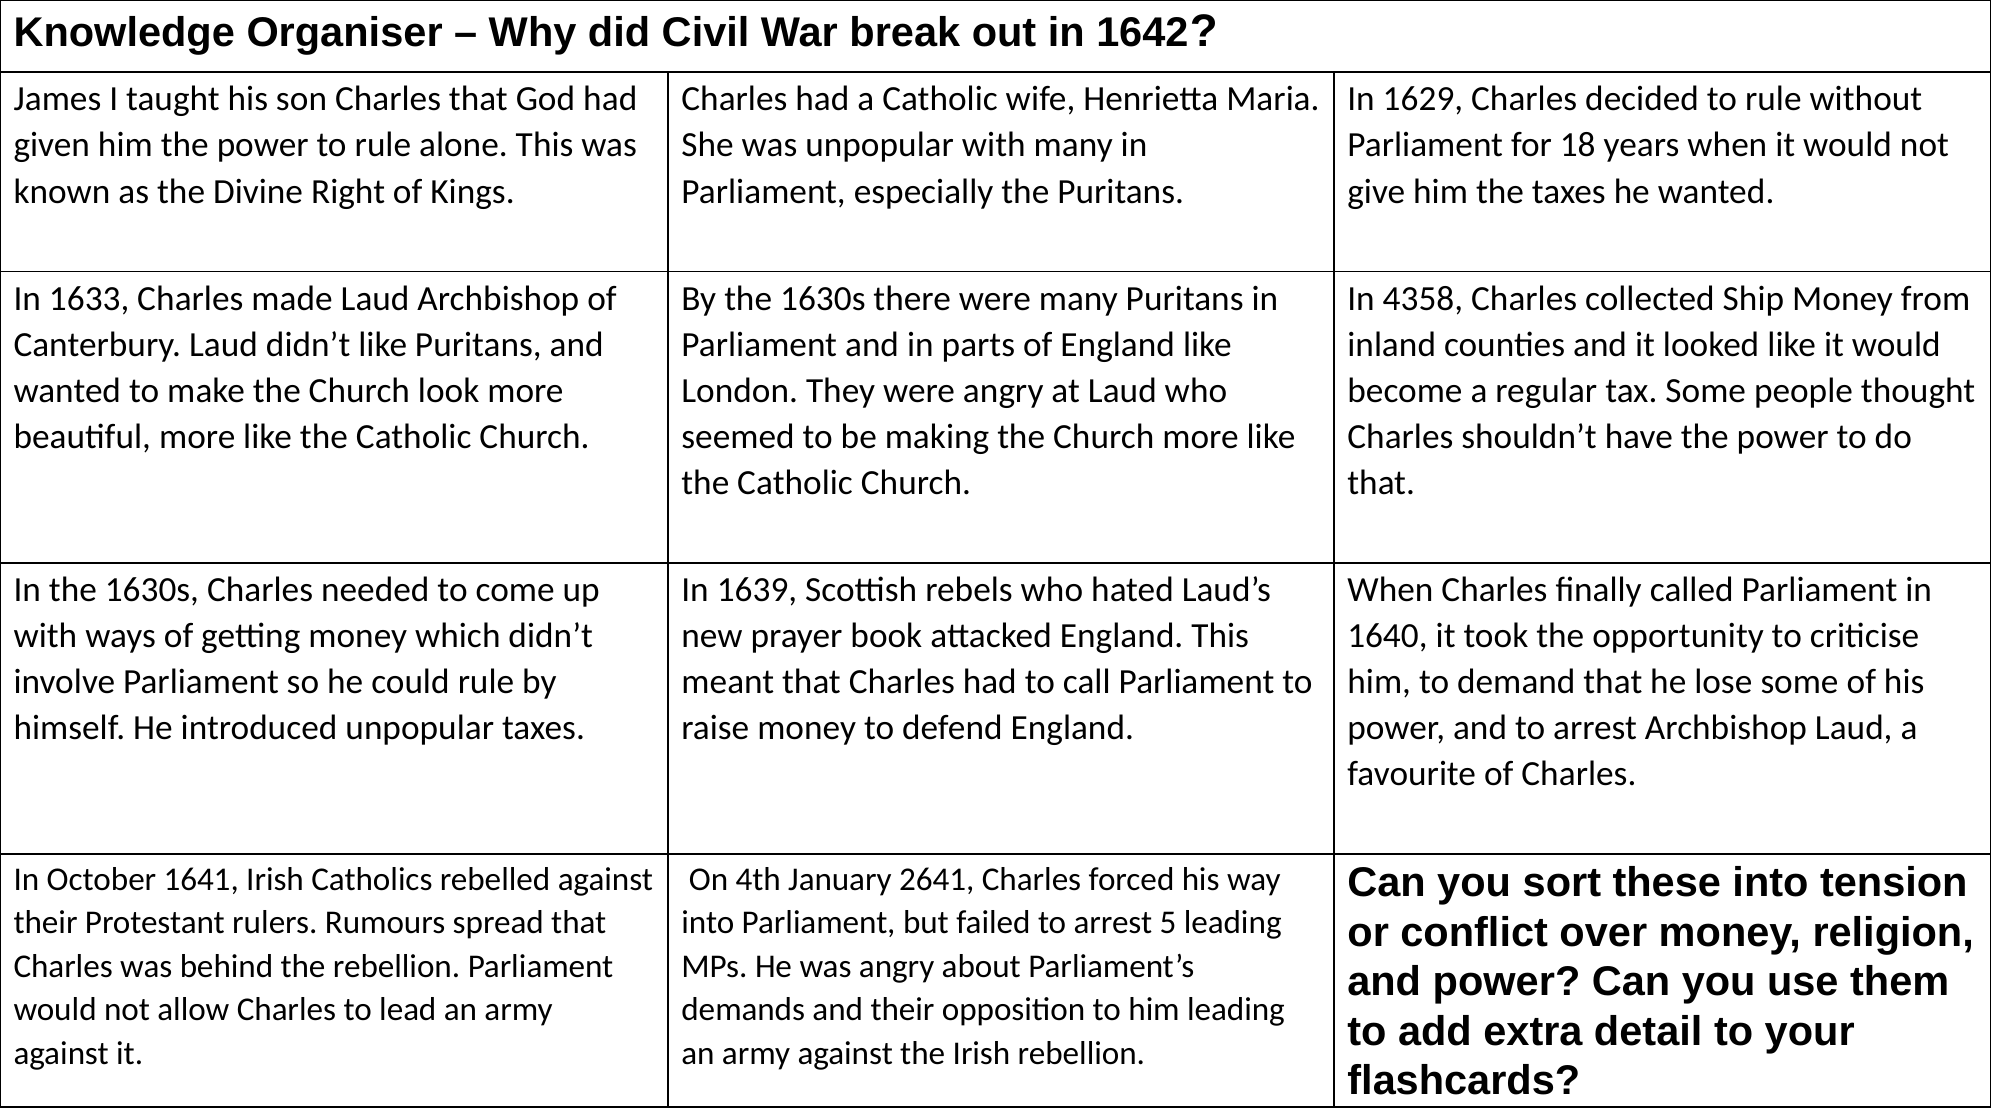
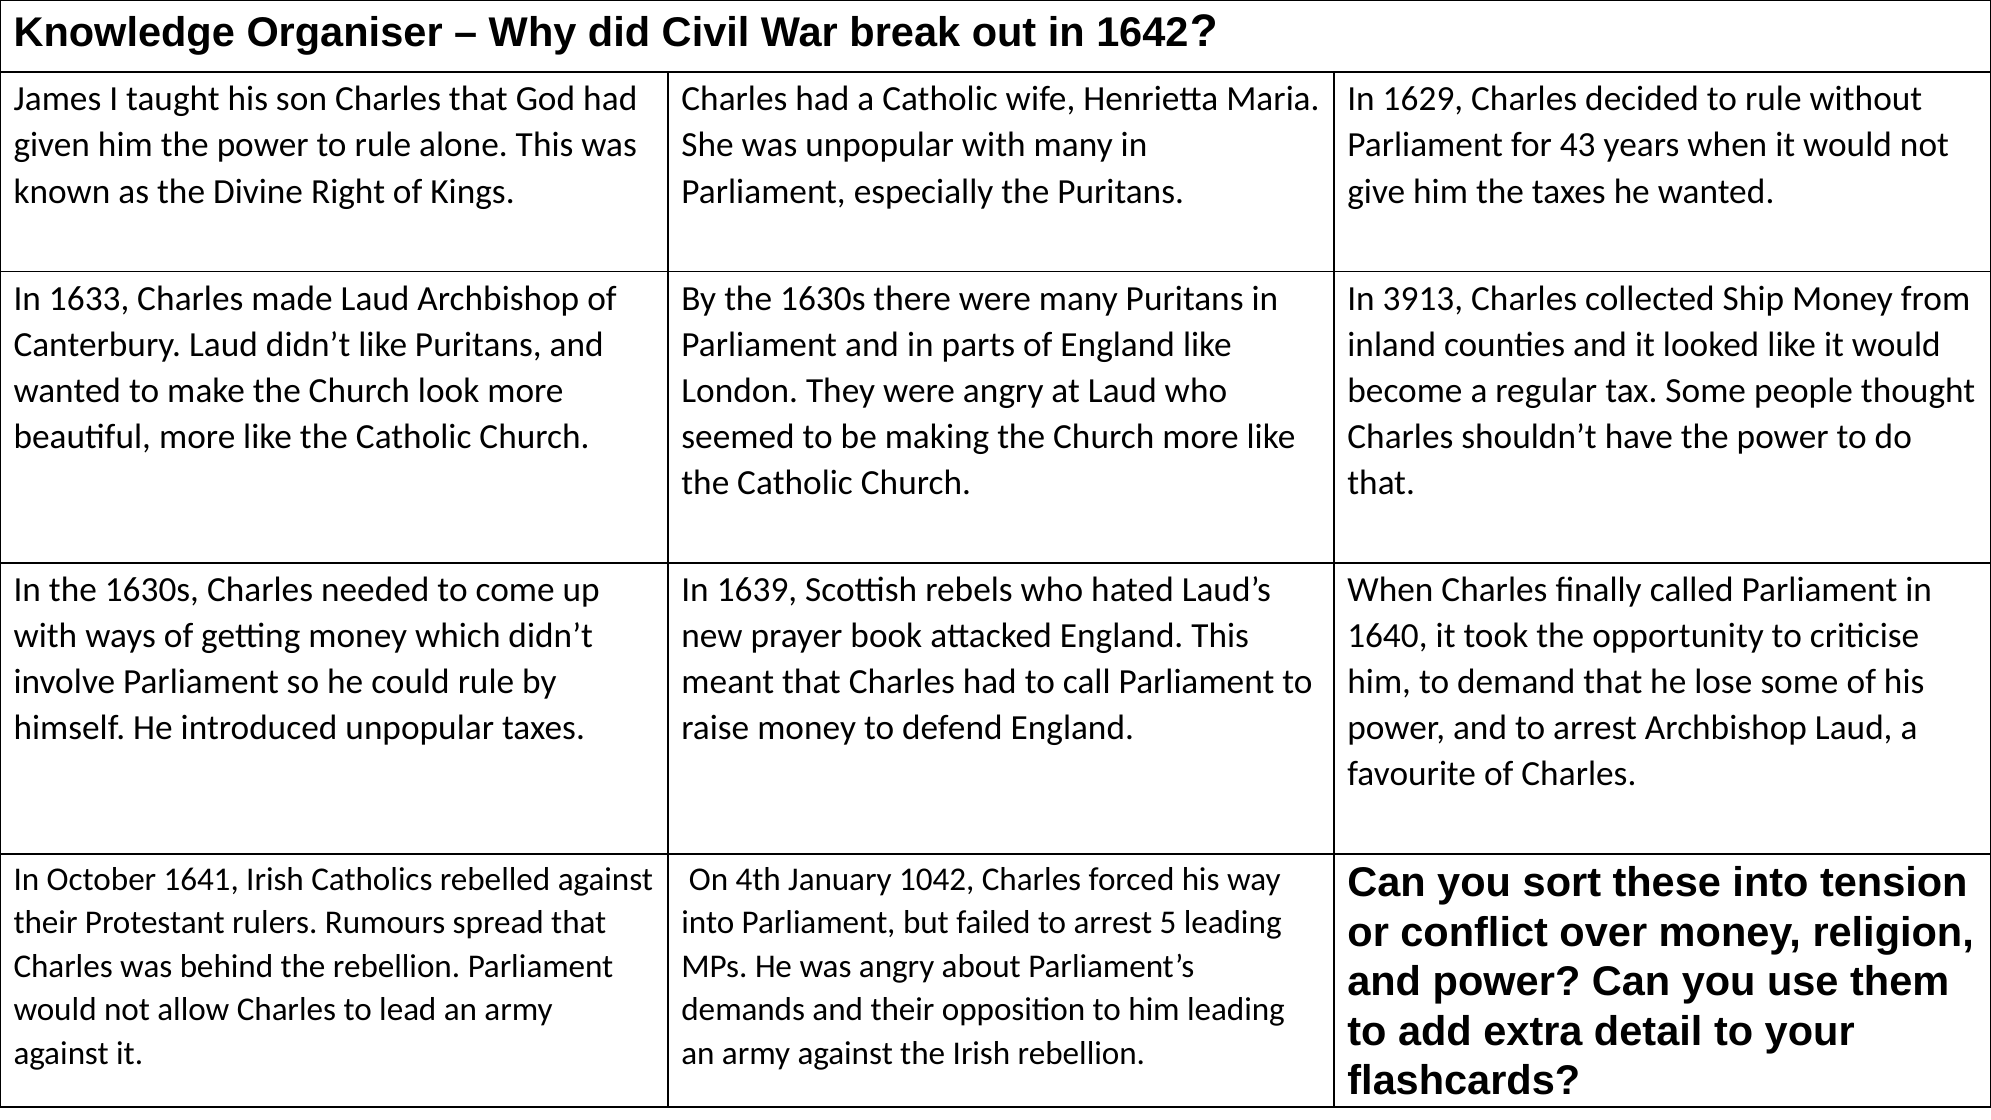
18: 18 -> 43
4358: 4358 -> 3913
2641: 2641 -> 1042
